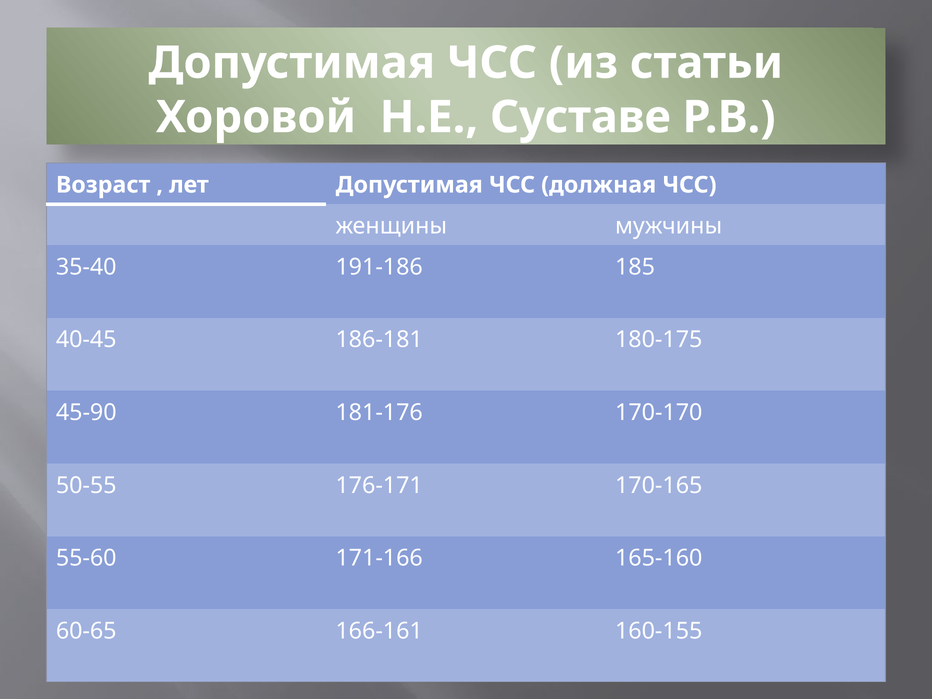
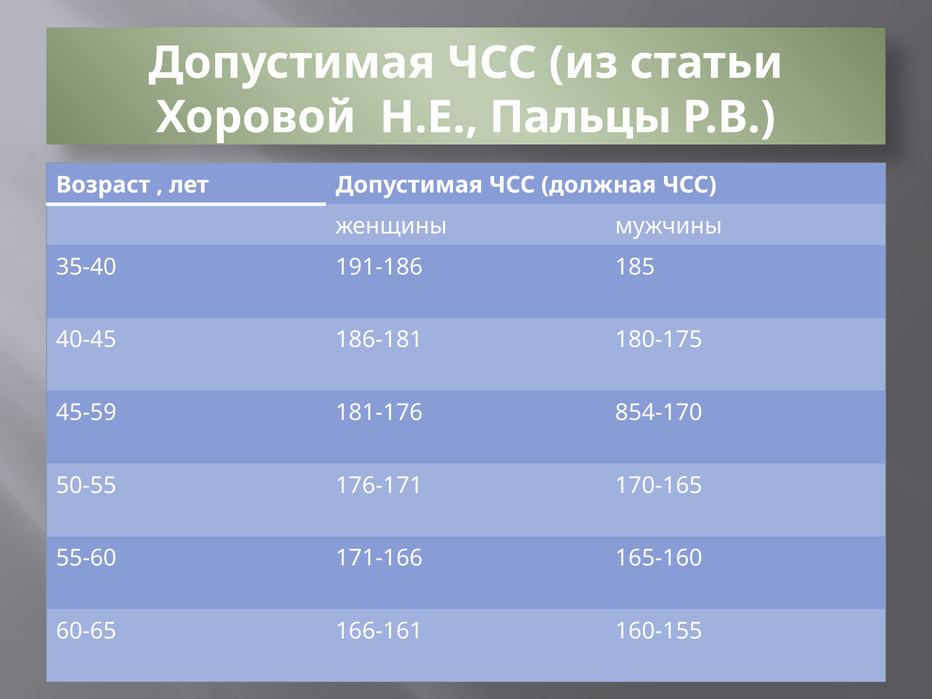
Суставе: Суставе -> Пальцы
45-90: 45-90 -> 45-59
170-170: 170-170 -> 854-170
